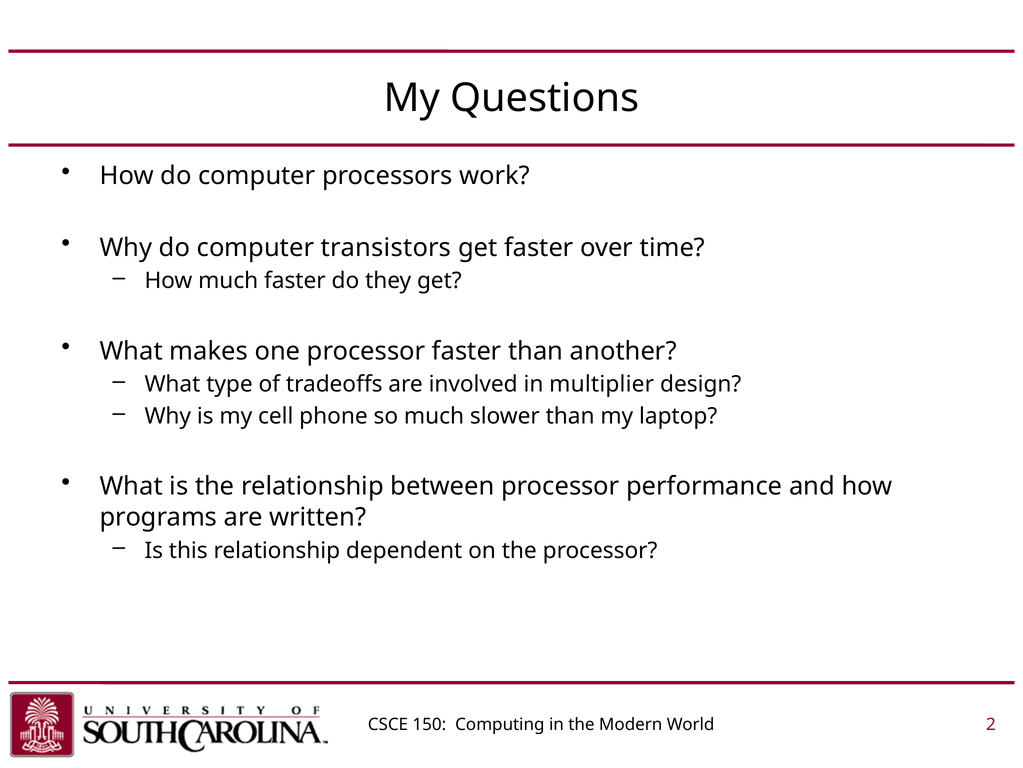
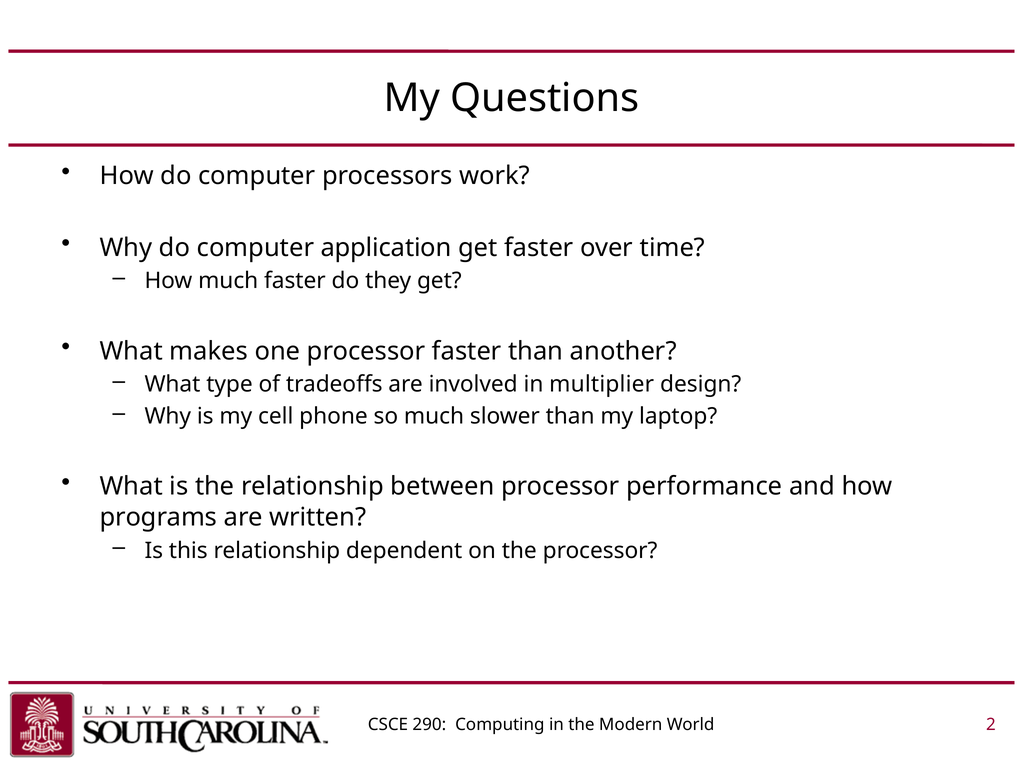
transistors: transistors -> application
150: 150 -> 290
